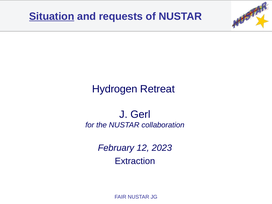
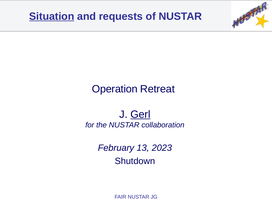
Hydrogen: Hydrogen -> Operation
Gerl underline: none -> present
12: 12 -> 13
Extraction: Extraction -> Shutdown
